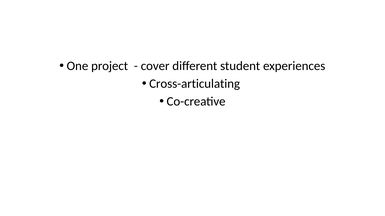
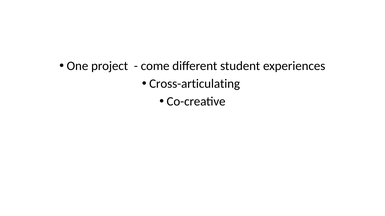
cover: cover -> come
